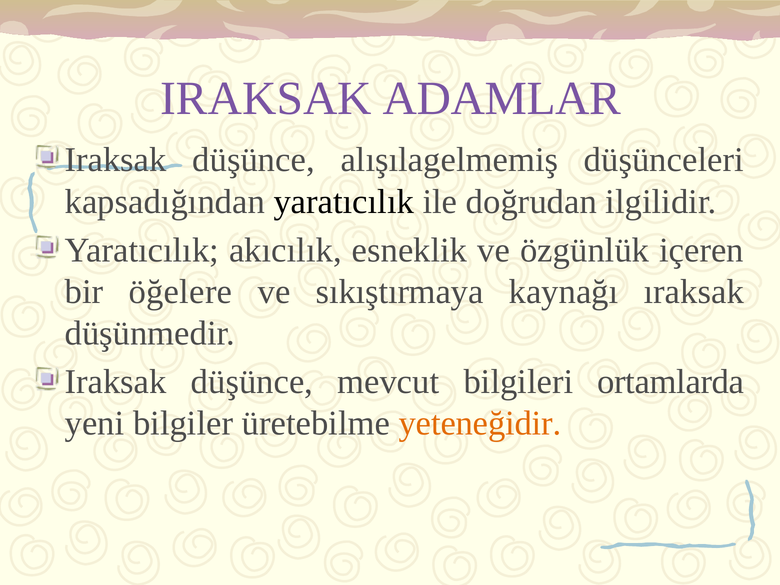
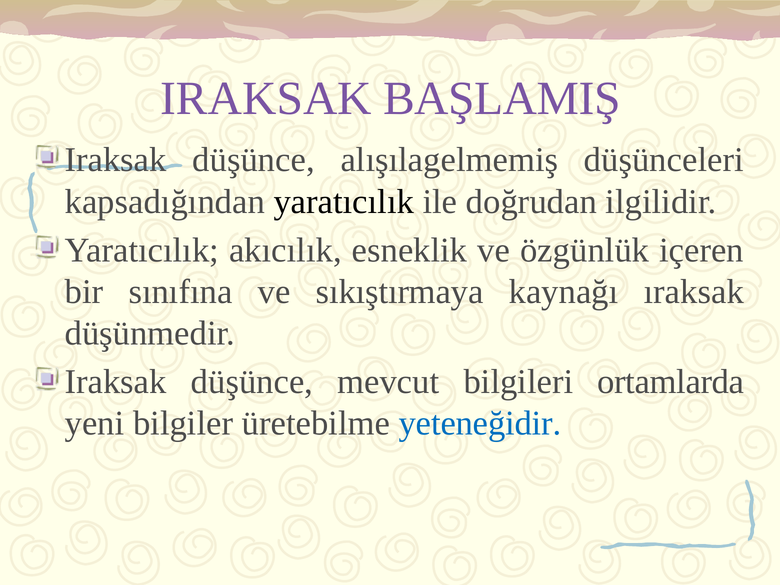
ADAMLAR: ADAMLAR -> BAŞLAMIŞ
öğelere: öğelere -> sınıfına
yeteneğidir colour: orange -> blue
